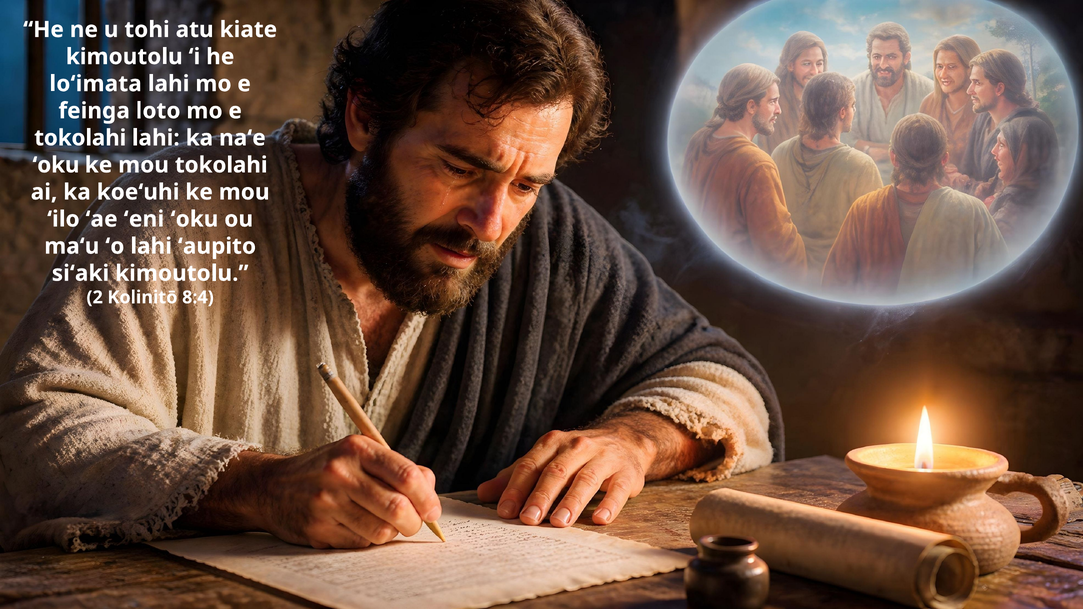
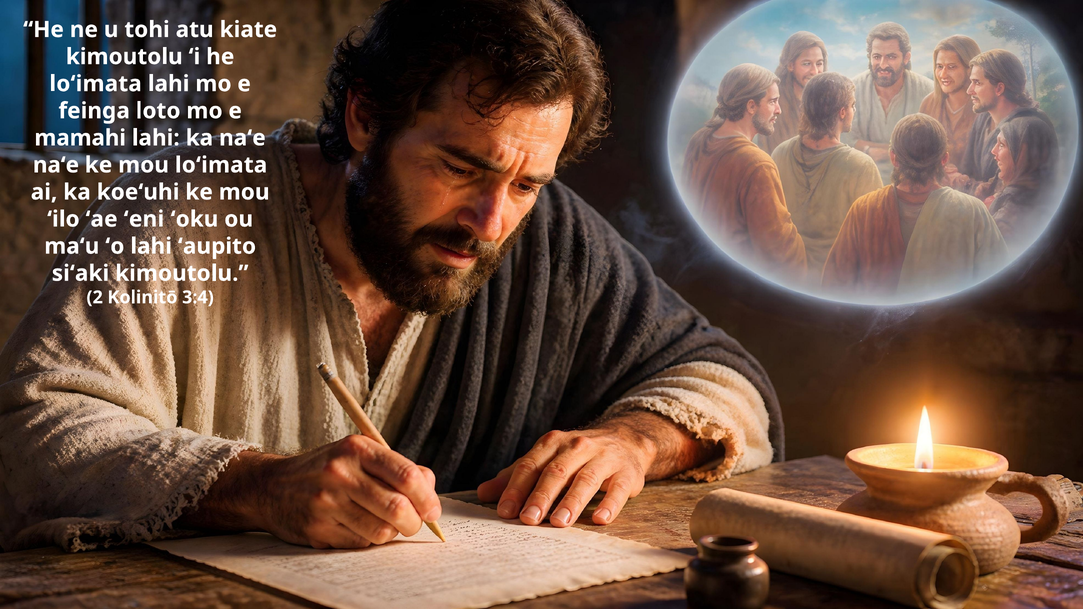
tokolahi at (80, 138): tokolahi -> mamahi
ʻoku at (56, 165): ʻoku -> naʻe
mou tokolahi: tokolahi -> loʻimata
8:4: 8:4 -> 3:4
